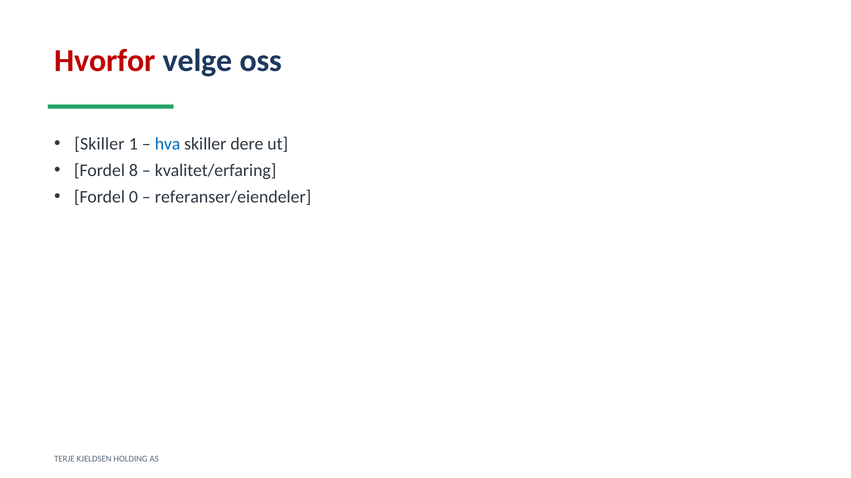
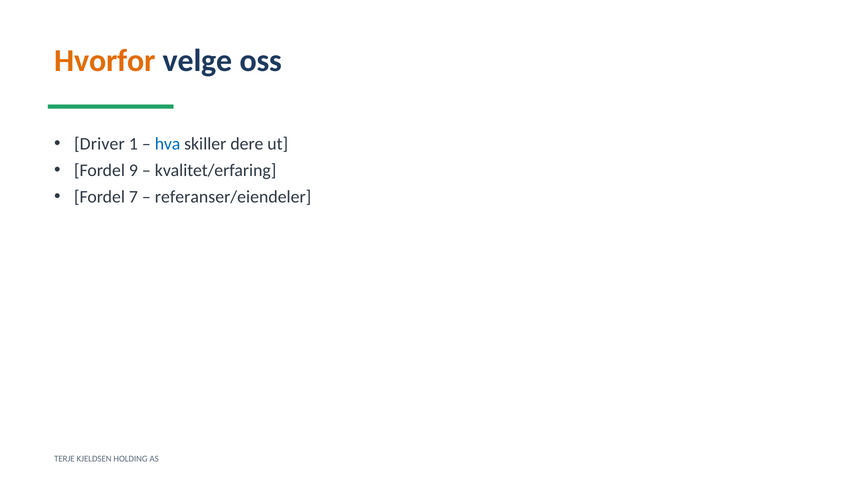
Hvorfor colour: red -> orange
Skiller at (99, 144): Skiller -> Driver
8: 8 -> 9
0: 0 -> 7
